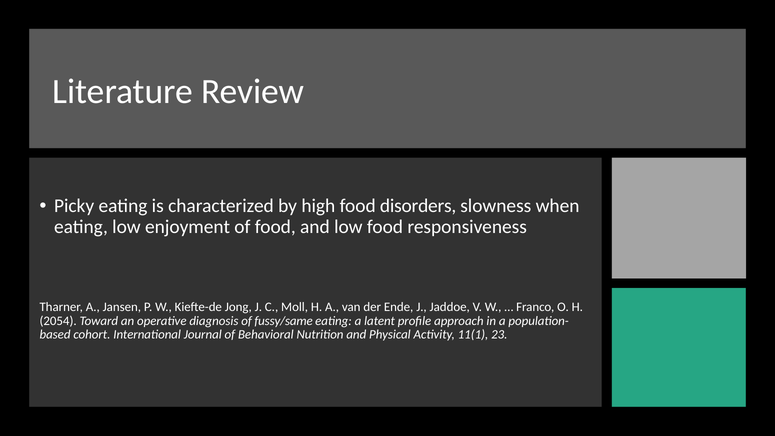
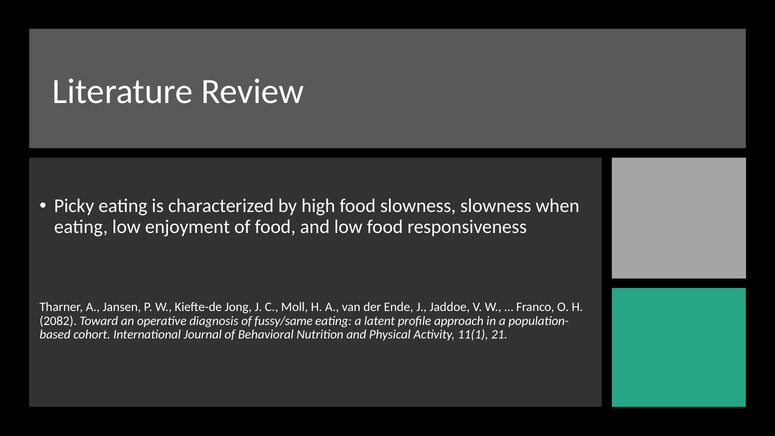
food disorders: disorders -> slowness
2054: 2054 -> 2082
23: 23 -> 21
